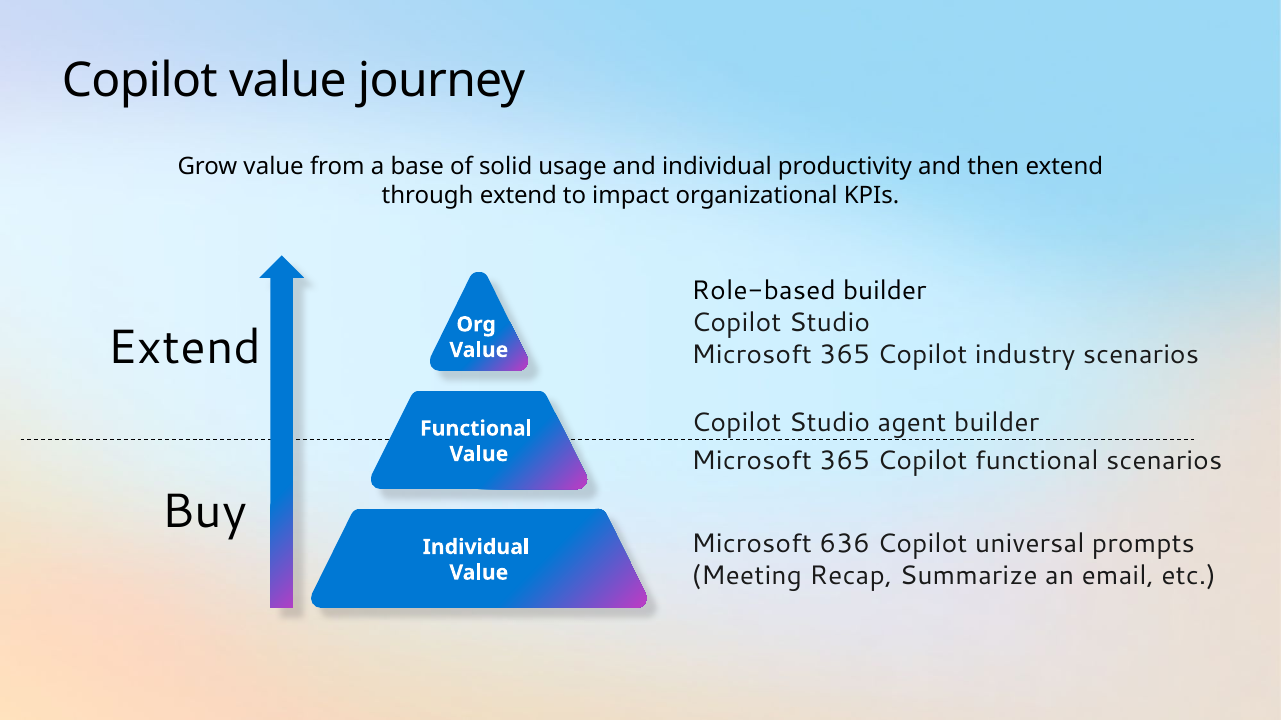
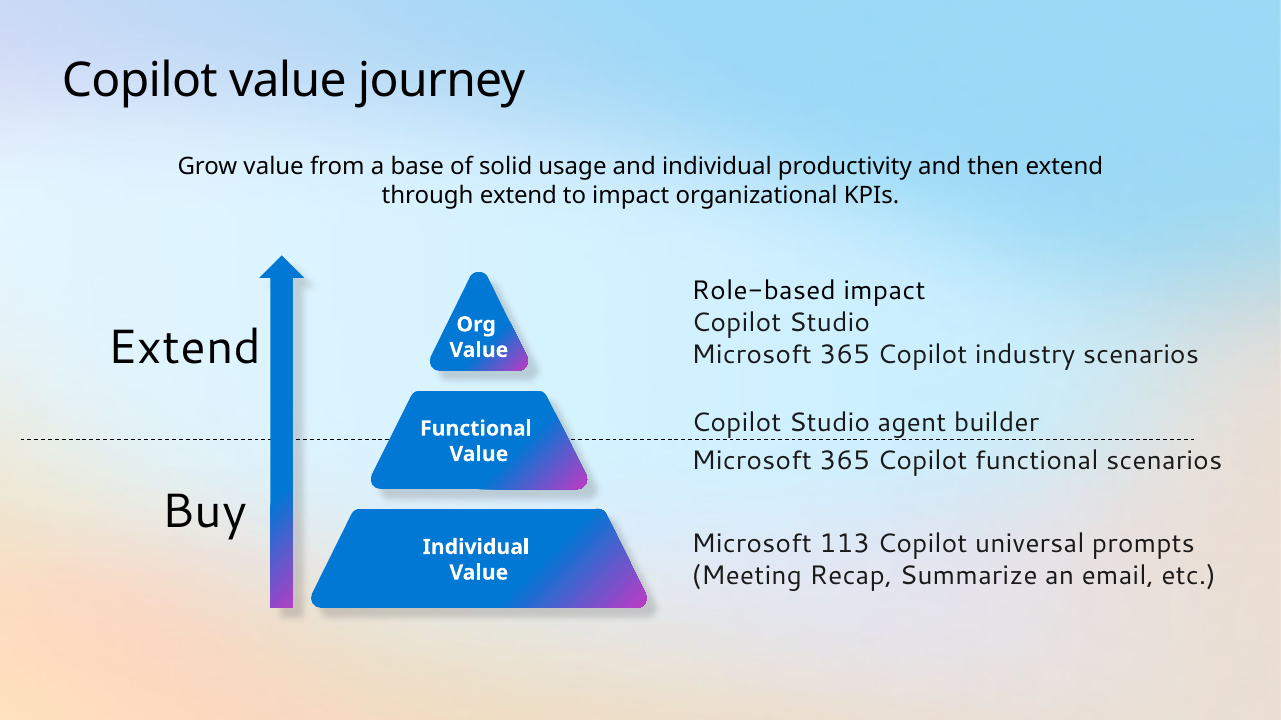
Role-based builder: builder -> impact
636: 636 -> 113
